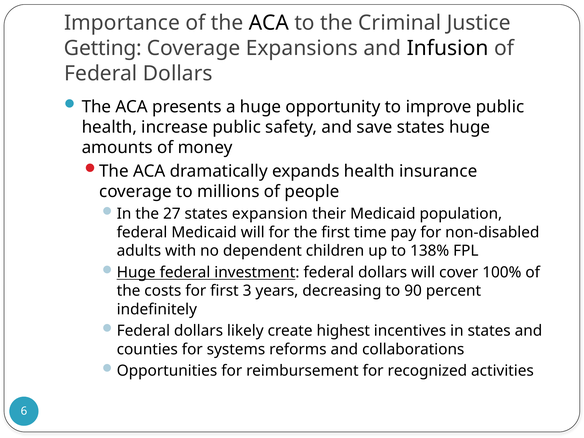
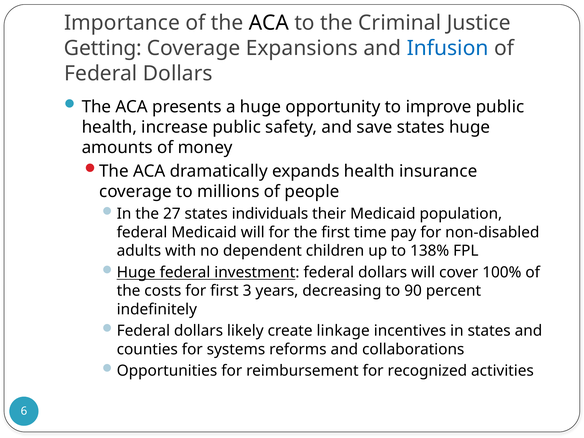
Infusion colour: black -> blue
expansion: expansion -> individuals
highest: highest -> linkage
